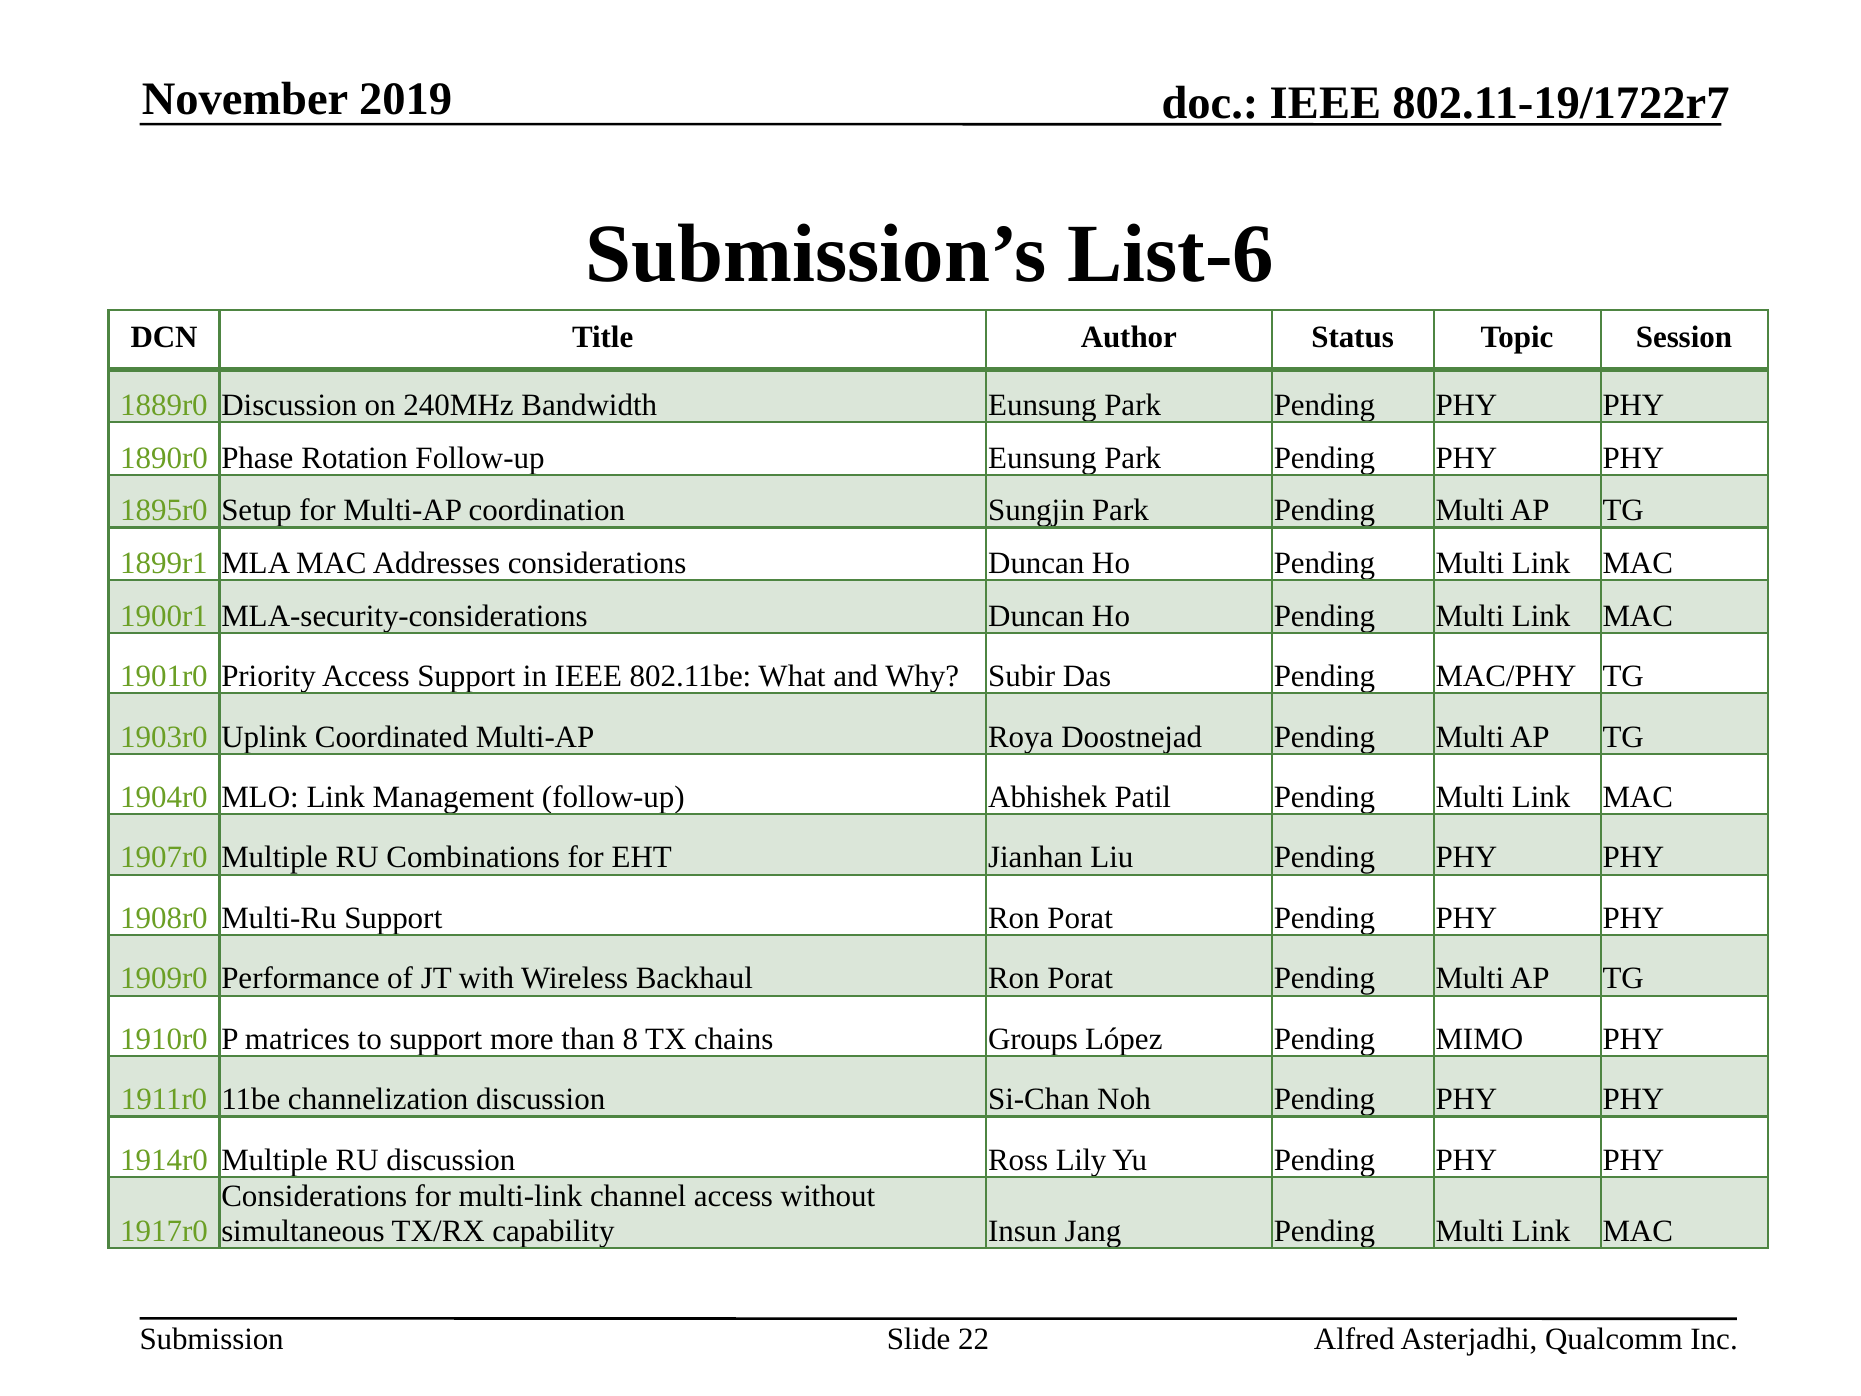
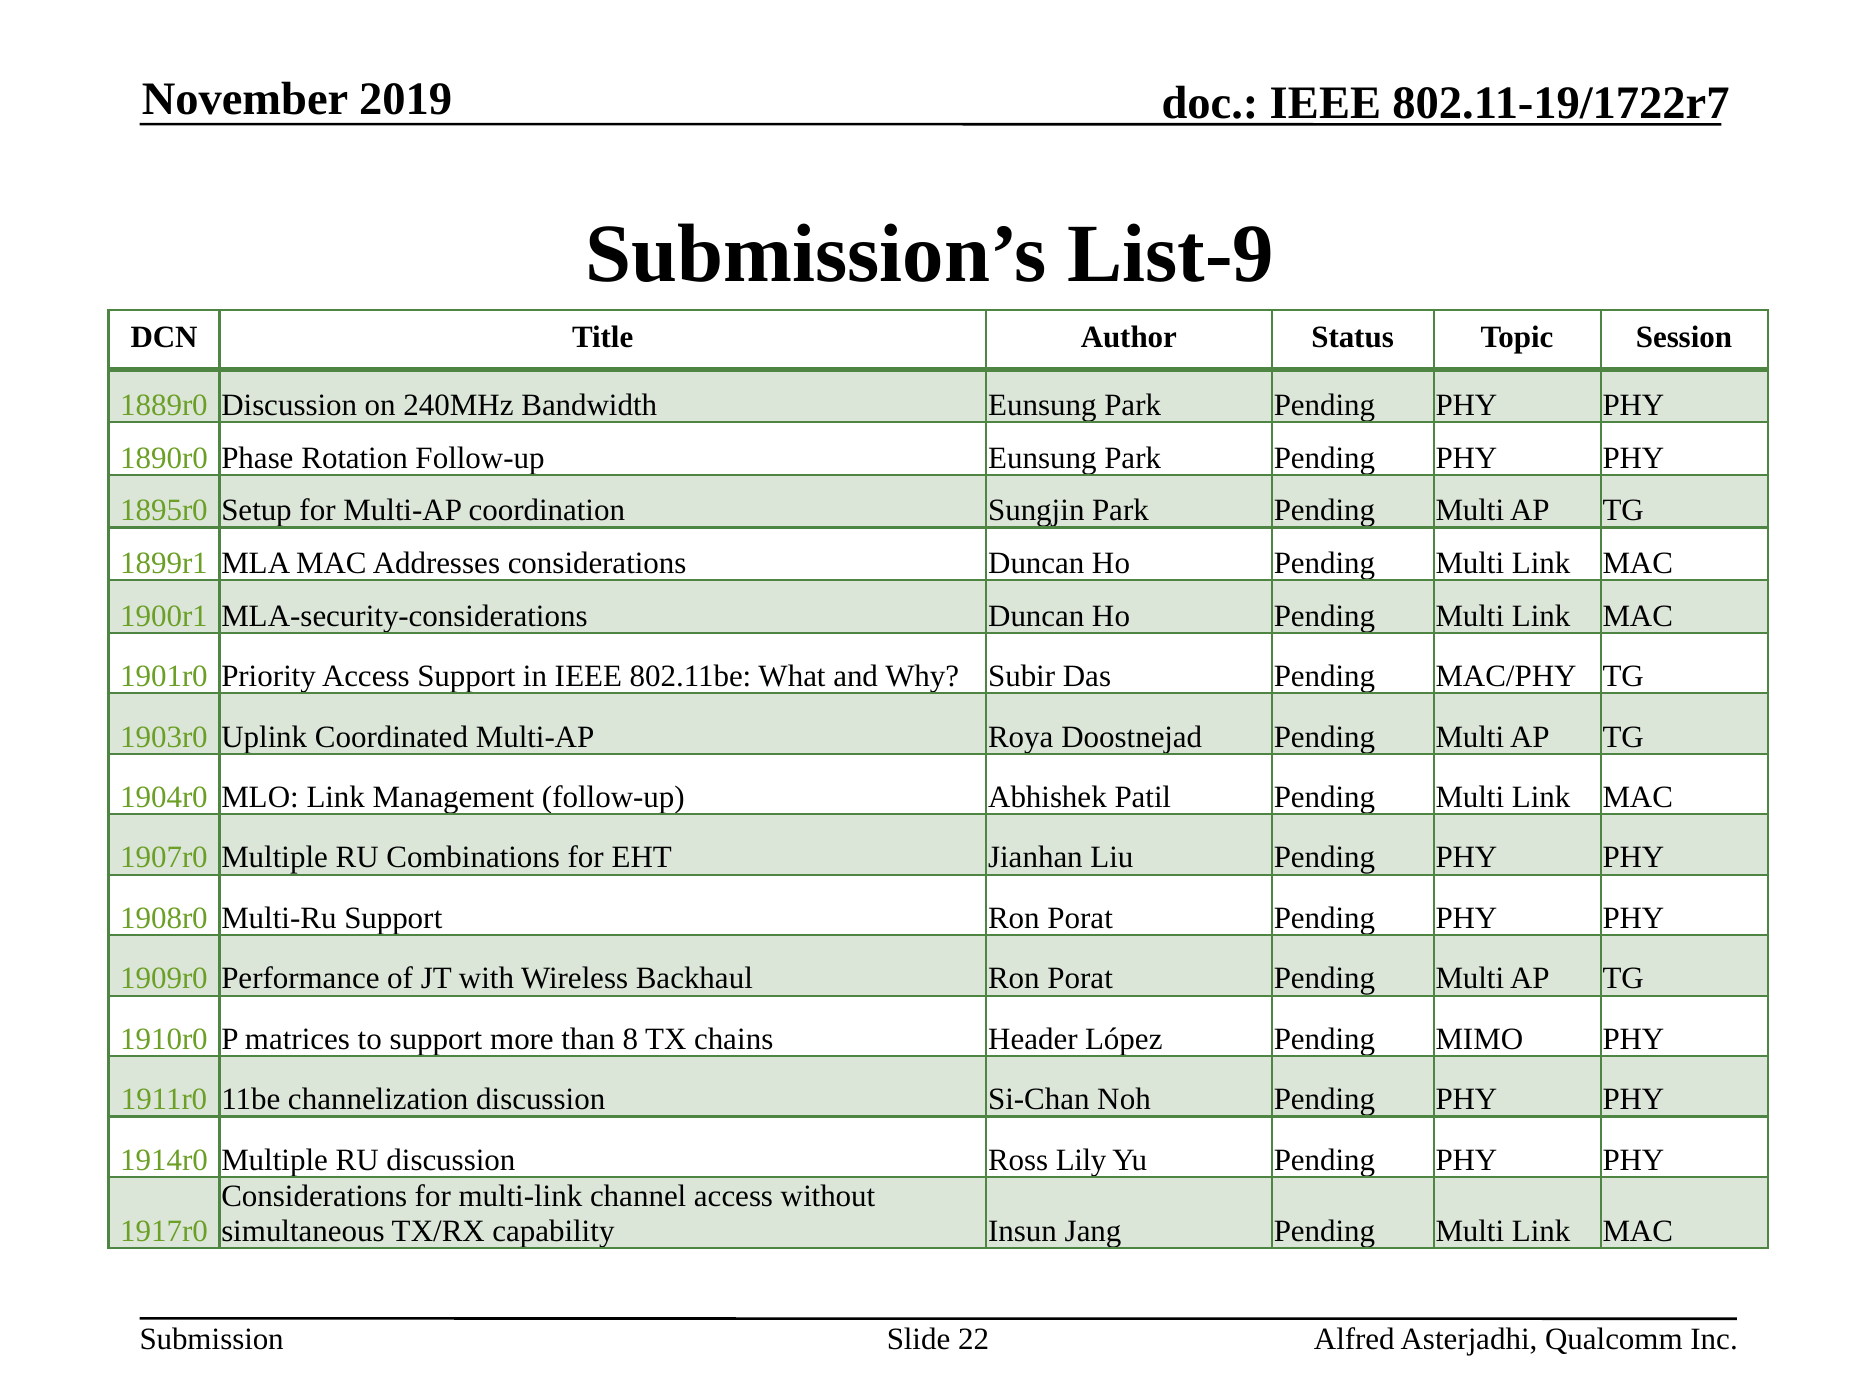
List-6: List-6 -> List-9
Groups: Groups -> Header
